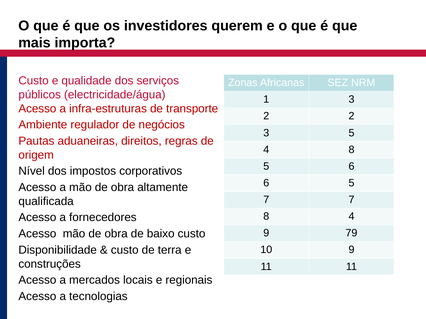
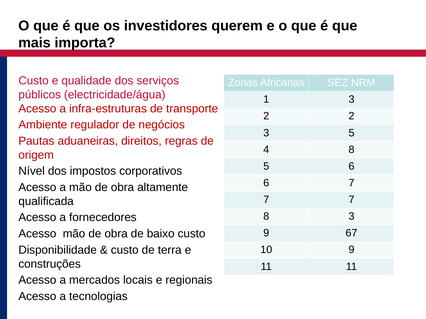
6 5: 5 -> 7
8 4: 4 -> 3
79: 79 -> 67
